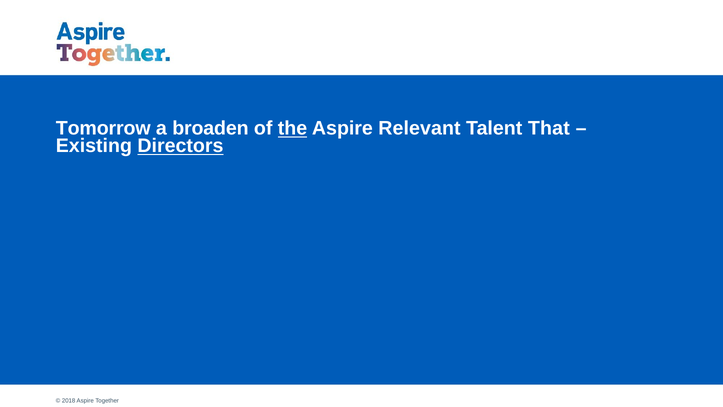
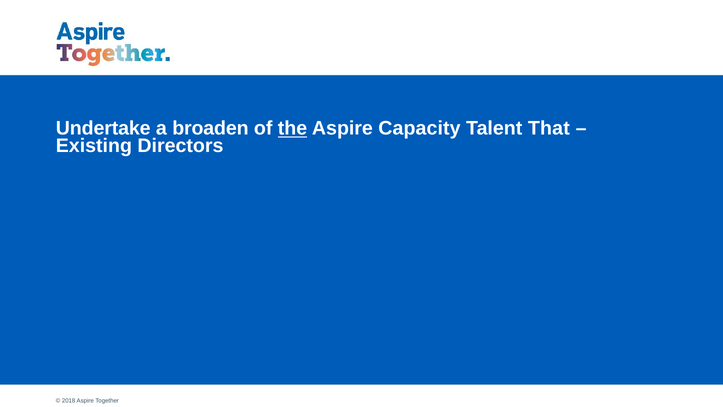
Tomorrow: Tomorrow -> Undertake
Relevant: Relevant -> Capacity
Directors underline: present -> none
